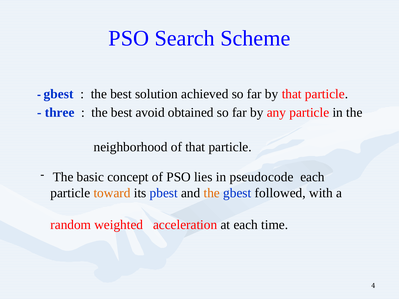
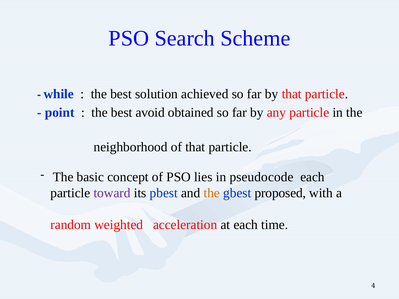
gbest at (59, 94): gbest -> while
three: three -> point
toward colour: orange -> purple
followed: followed -> proposed
